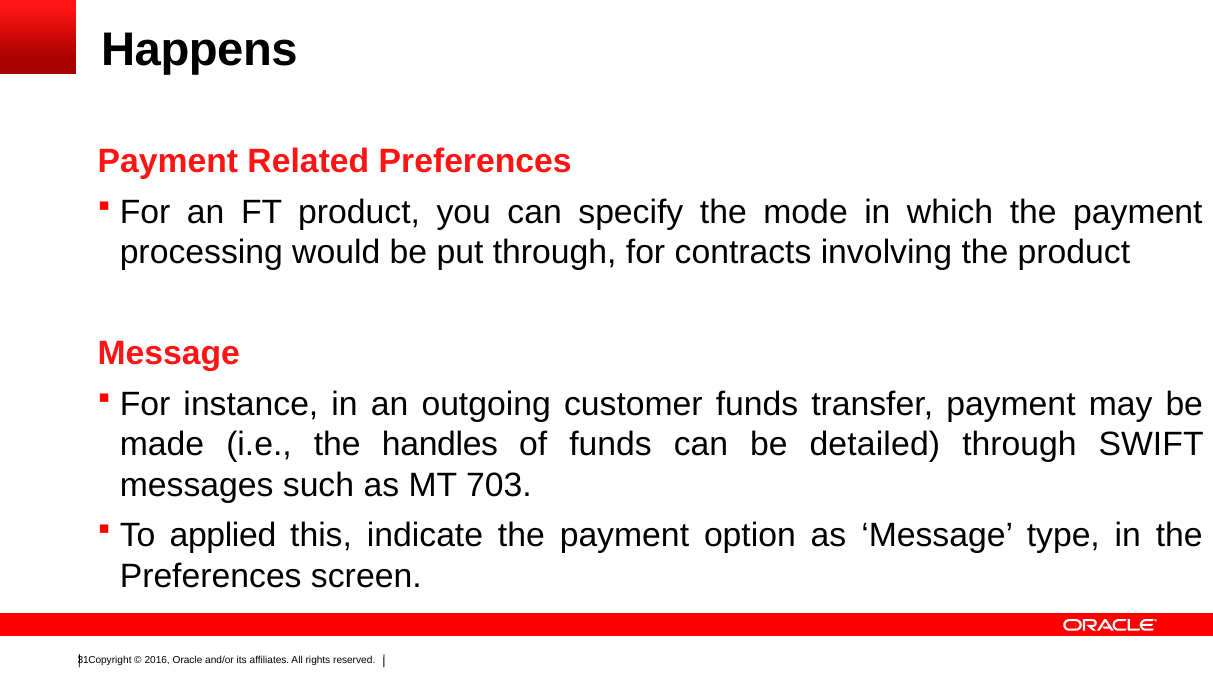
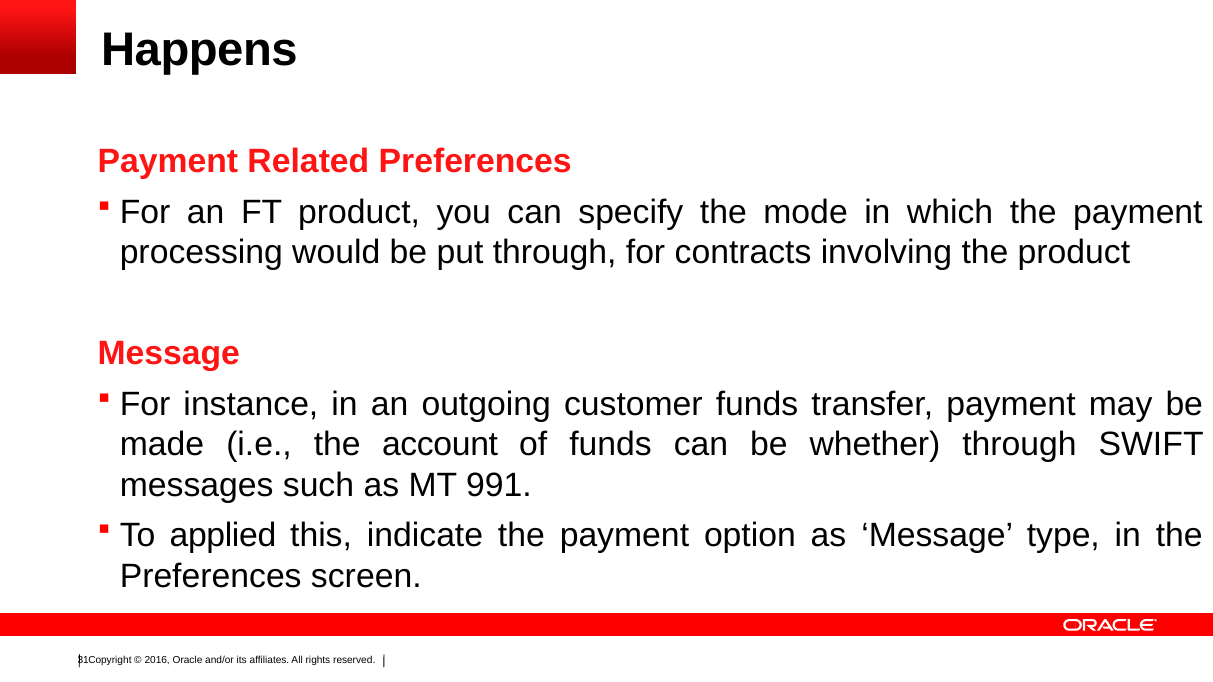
handles: handles -> account
detailed: detailed -> whether
703: 703 -> 991
